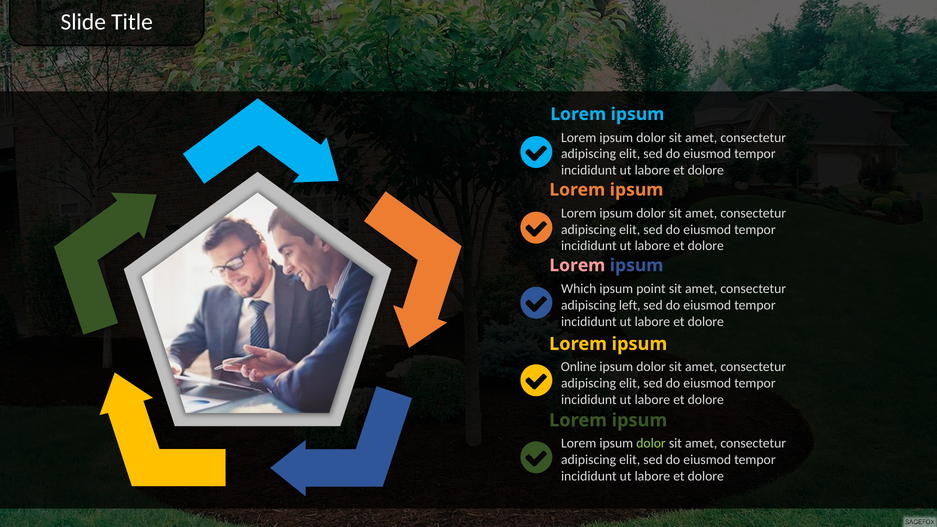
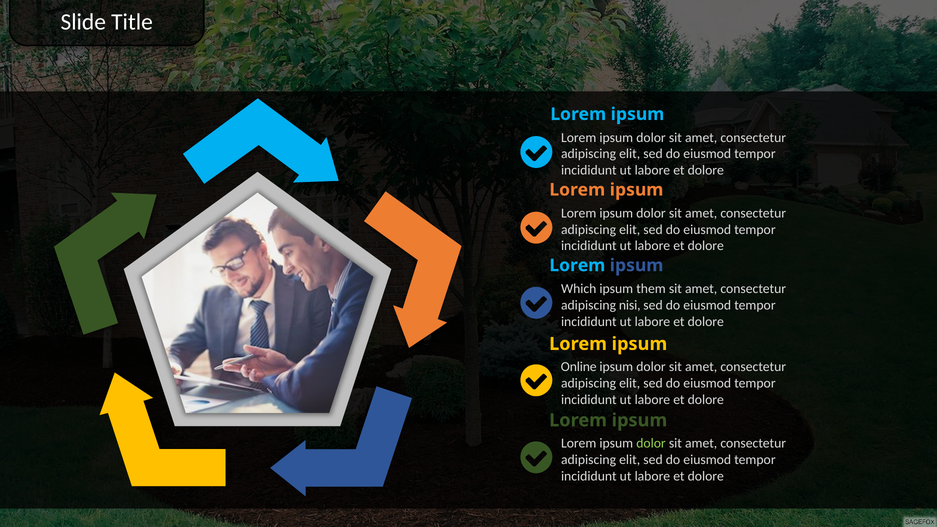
Lorem at (577, 265) colour: pink -> light blue
point: point -> them
left: left -> nisi
